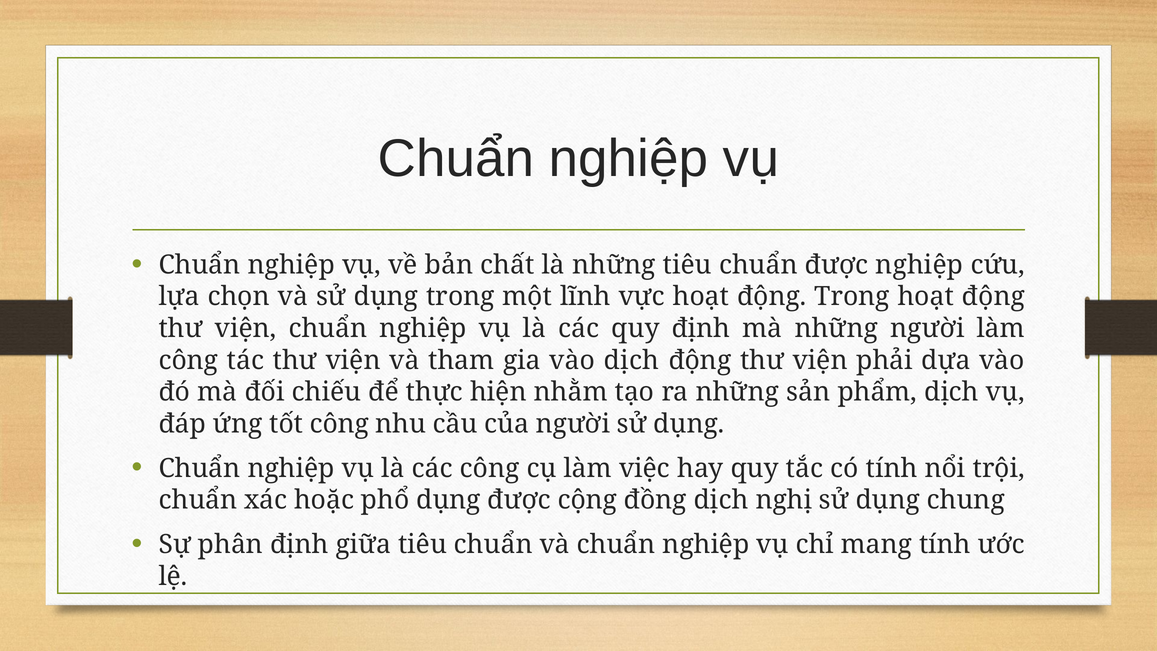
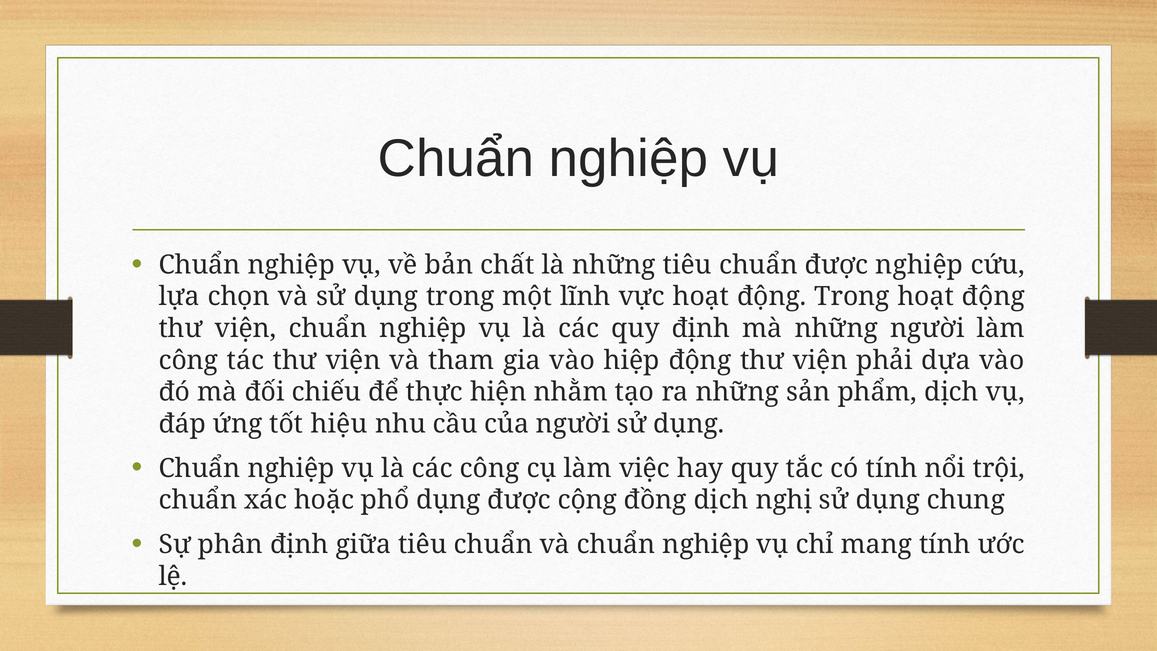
vào dịch: dịch -> hiệp
tốt công: công -> hiệu
